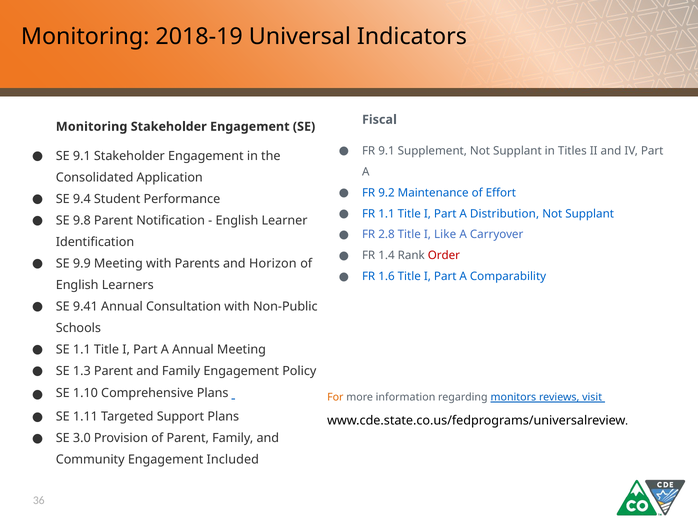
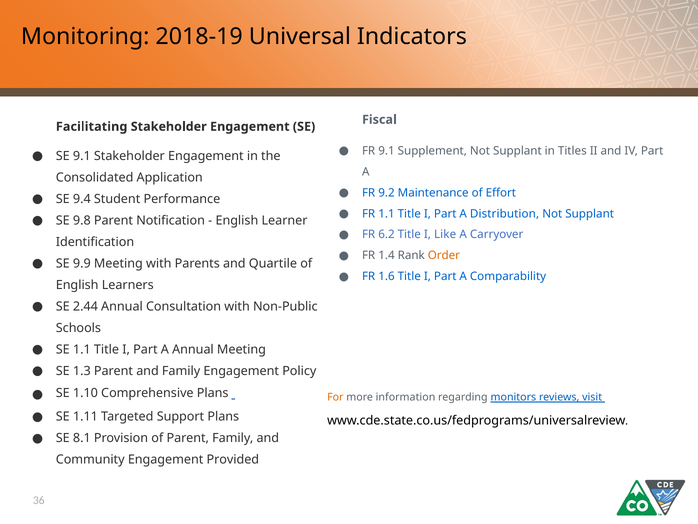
Monitoring at (92, 126): Monitoring -> Facilitating
2.8: 2.8 -> 6.2
Order colour: red -> orange
Horizon: Horizon -> Quartile
9.41: 9.41 -> 2.44
3.0: 3.0 -> 8.1
Included: Included -> Provided
